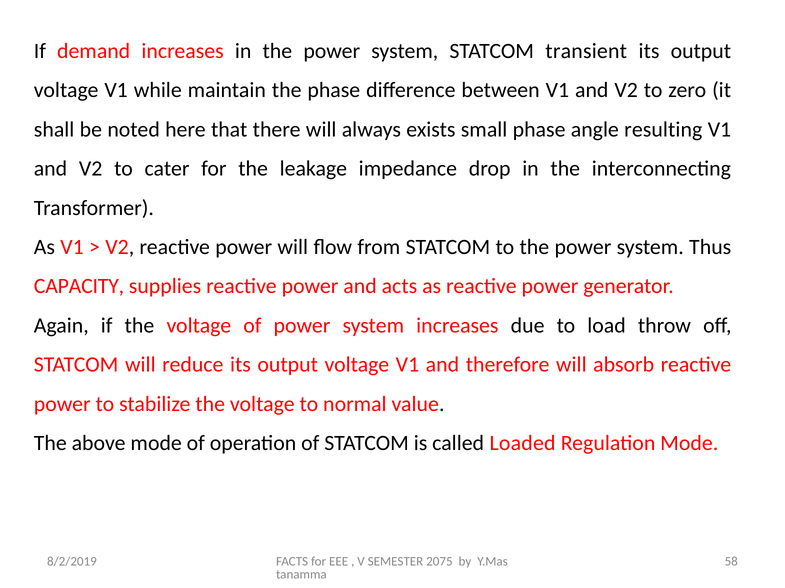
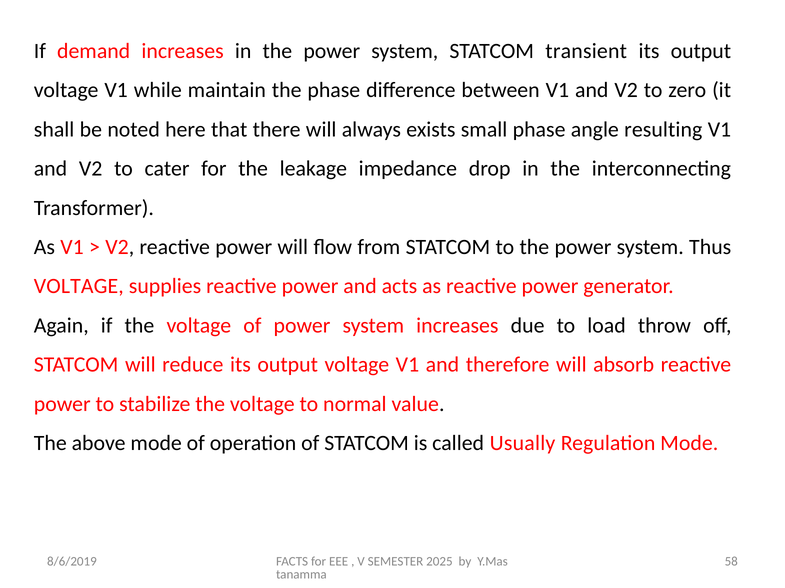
CAPACITY at (79, 287): CAPACITY -> VOLTAGE
Loaded: Loaded -> Usually
2075: 2075 -> 2025
8/2/2019: 8/2/2019 -> 8/6/2019
